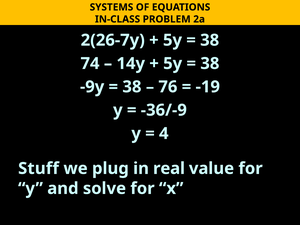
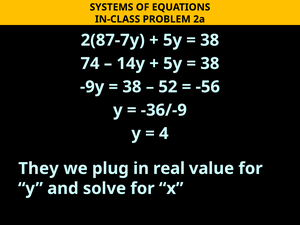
2(26-7y: 2(26-7y -> 2(87-7y
76: 76 -> 52
-19: -19 -> -56
Stuff: Stuff -> They
